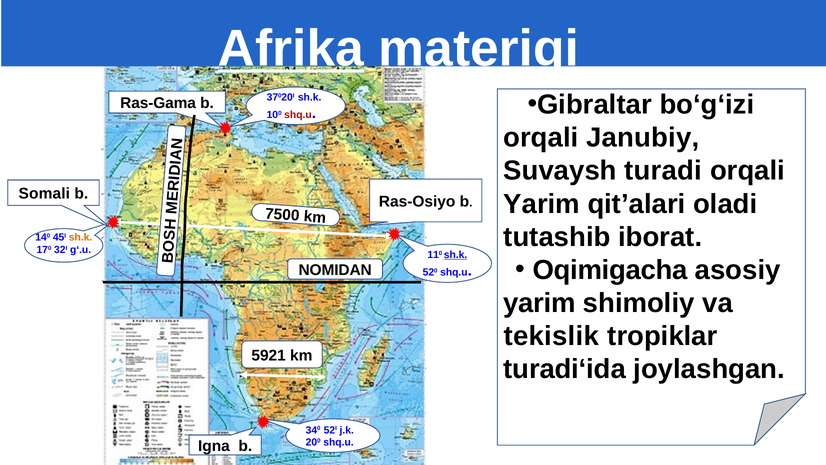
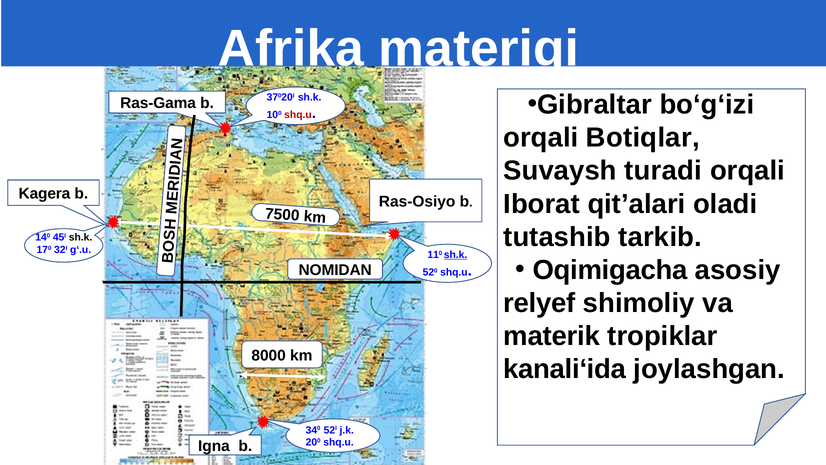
Afrika underline: present -> none
Janubiy: Janubiy -> Botiqlar
Somali: Somali -> Kagera
Yarim at (542, 204): Yarim -> Iborat
iborat: iborat -> tarkib
sh.k at (81, 237) colour: orange -> black
yarim at (539, 303): yarim -> relyef
tekislik: tekislik -> materik
5921: 5921 -> 8000
turadi‘ida: turadi‘ida -> kanali‘ida
